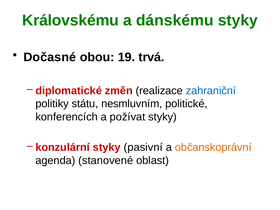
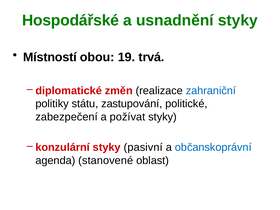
Královskému: Královskému -> Hospodářské
dánskému: dánskému -> usnadnění
Dočasné: Dočasné -> Místností
nesmluvním: nesmluvním -> zastupování
konferencích: konferencích -> zabezpečení
občanskoprávní colour: orange -> blue
